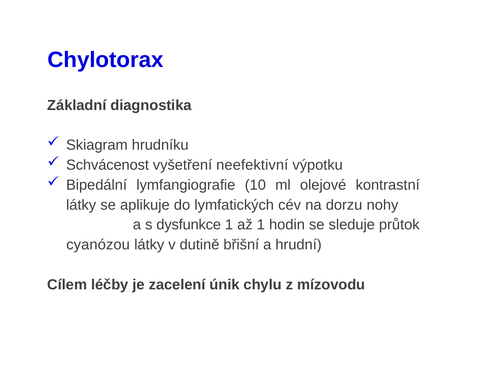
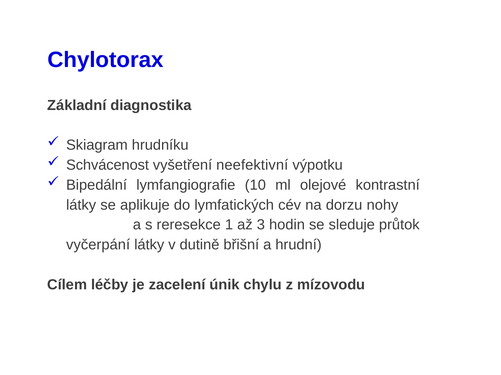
dysfunkce: dysfunkce -> reresekce
až 1: 1 -> 3
cyanózou: cyanózou -> vyčerpání
